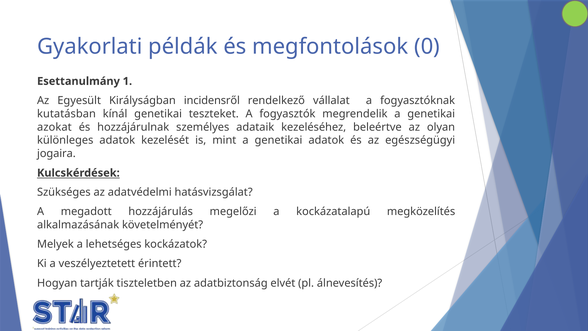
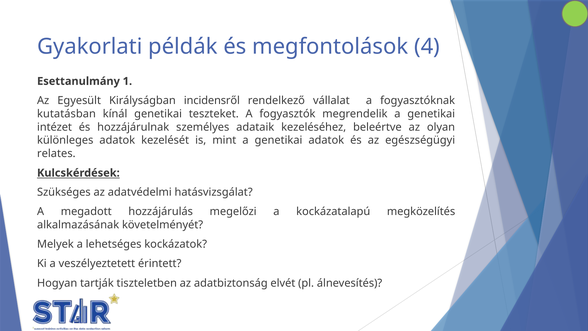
0: 0 -> 4
azokat: azokat -> intézet
jogaira: jogaira -> relates
